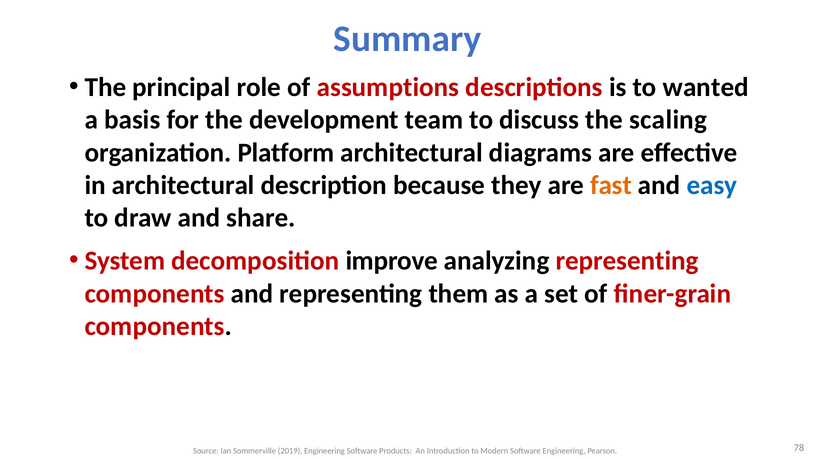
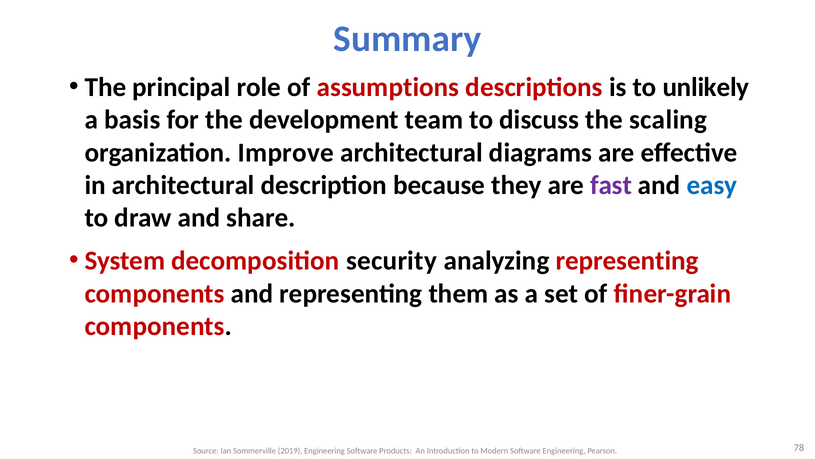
wanted: wanted -> unlikely
Platform: Platform -> Improve
fast colour: orange -> purple
improve: improve -> security
